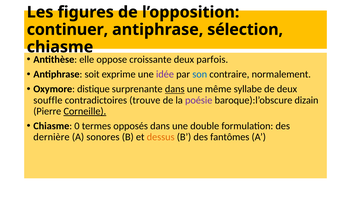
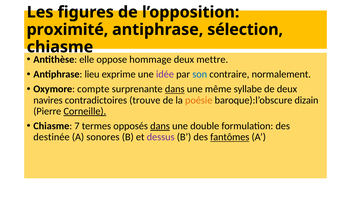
continuer: continuer -> proximité
croissante: croissante -> hommage
parfois: parfois -> mettre
soit: soit -> lieu
distique: distique -> compte
souffle: souffle -> navires
poésie colour: purple -> orange
0: 0 -> 7
dans at (160, 126) underline: none -> present
dernière: dernière -> destinée
dessus colour: orange -> purple
fantômes underline: none -> present
